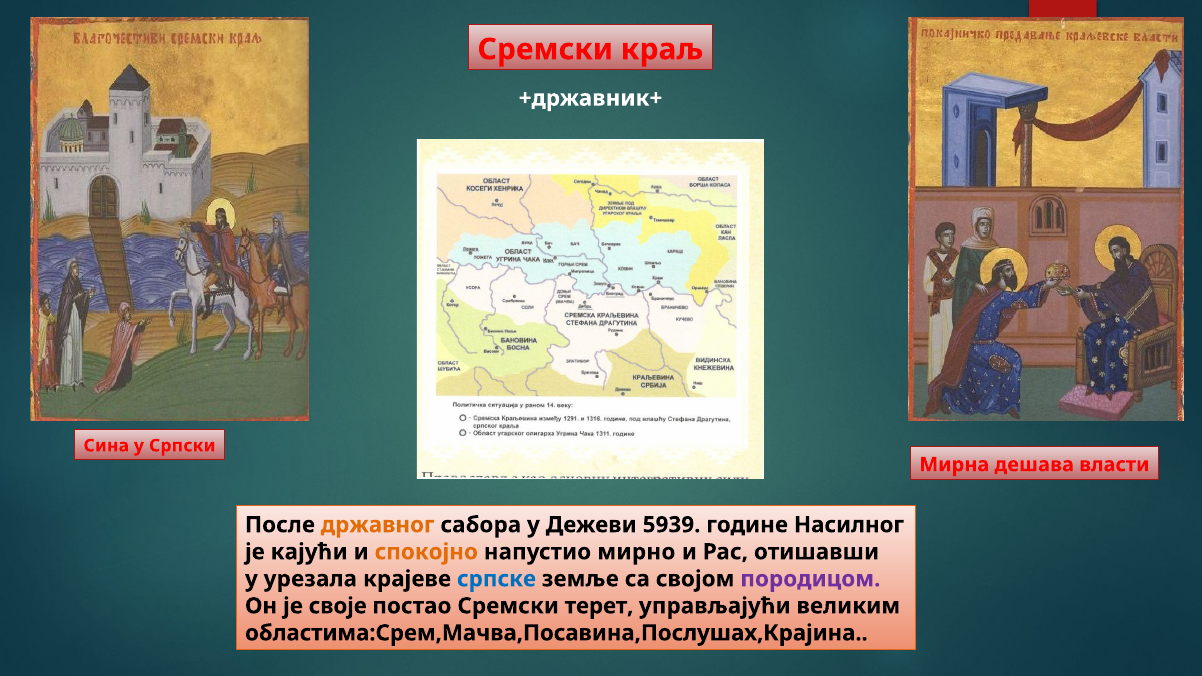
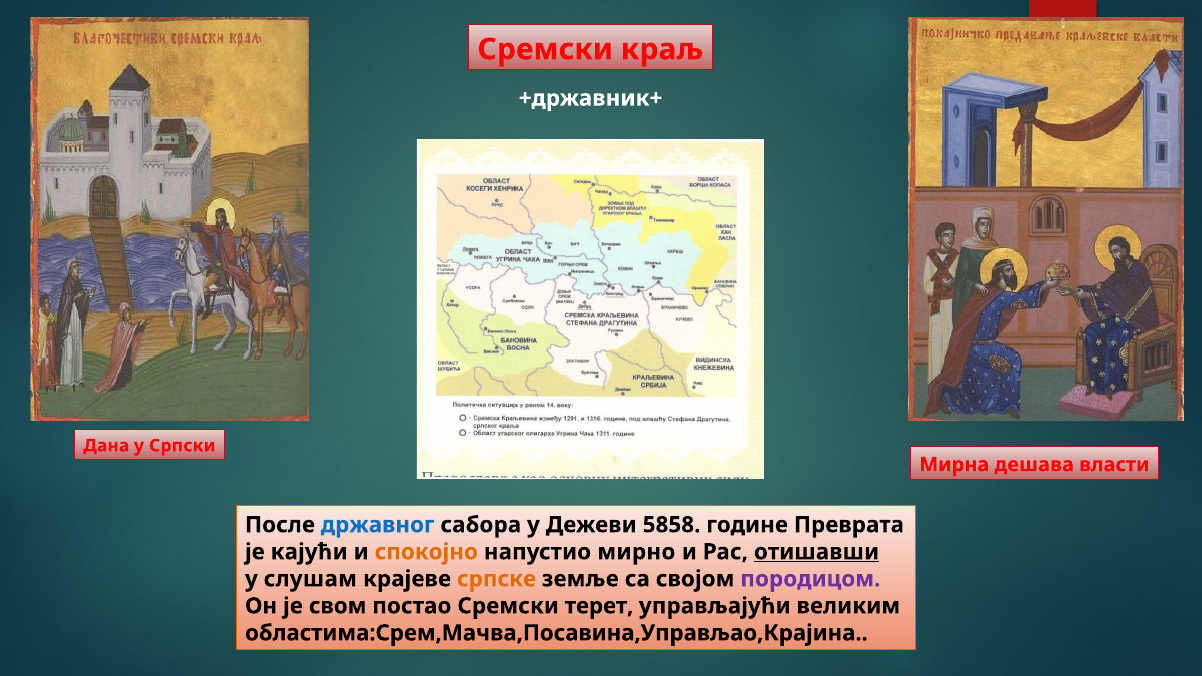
Сина: Сина -> Дана
државног colour: orange -> blue
5939: 5939 -> 5858
Насилног: Насилног -> Преврата
отишавши underline: none -> present
урезала: урезала -> слушам
српске colour: blue -> orange
своје: своје -> свом
областима:Срем,Мачва,Посавина,Послушах,Крајина: областима:Срем,Мачва,Посавина,Послушах,Крајина -> областима:Срем,Мачва,Посавина,Управљао,Крајина
